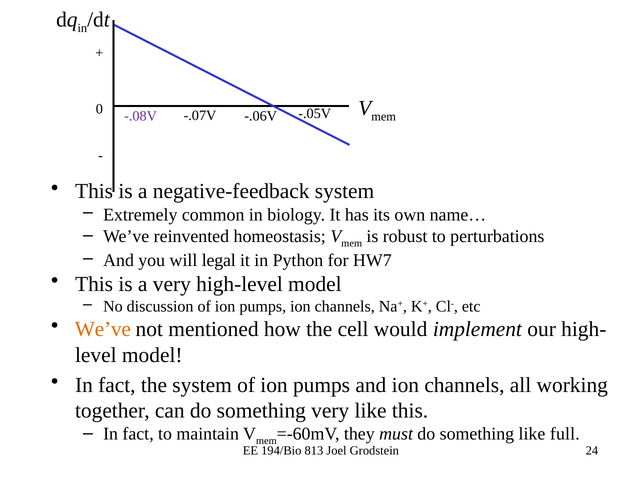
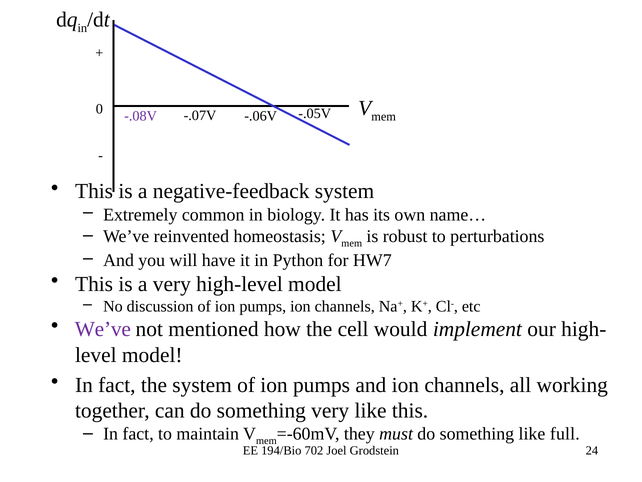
legal: legal -> have
We’ve at (103, 329) colour: orange -> purple
813: 813 -> 702
